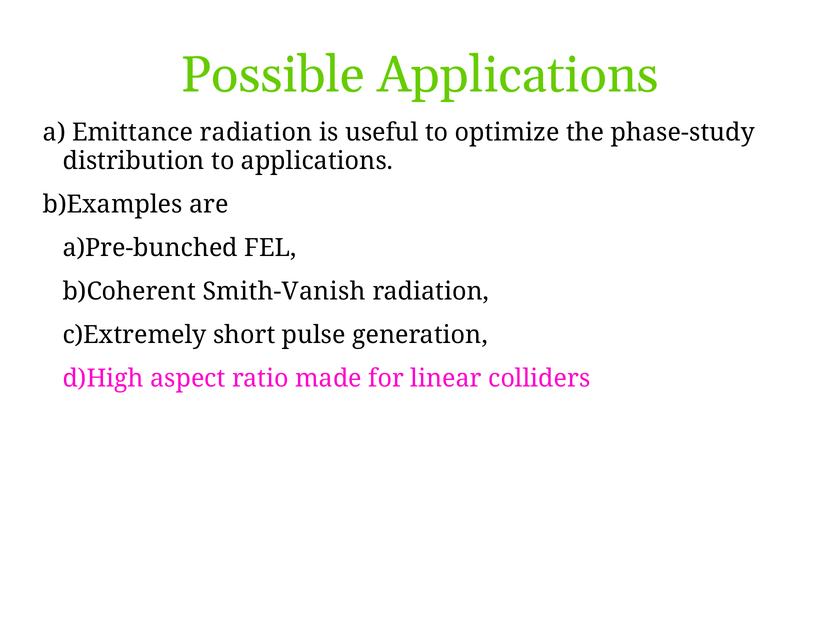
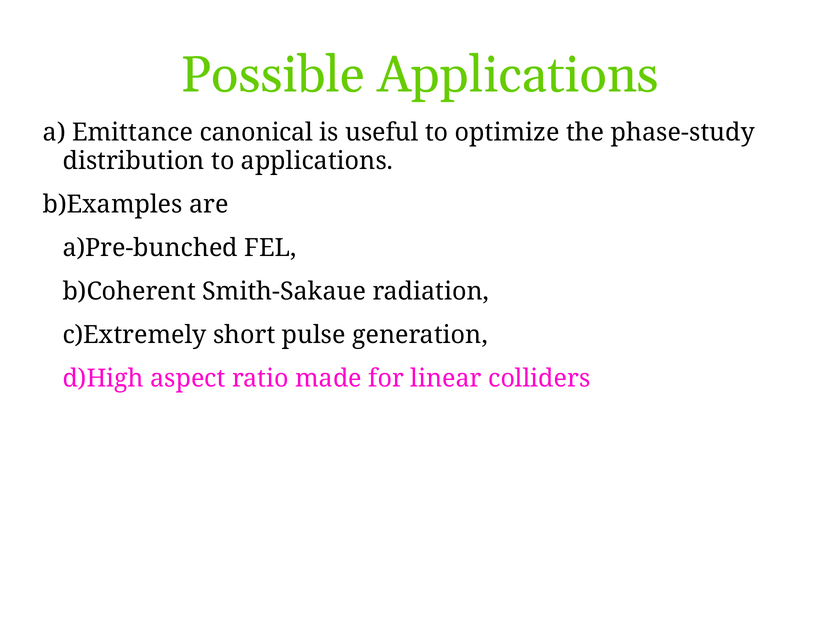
Emittance radiation: radiation -> canonical
Smith-Vanish: Smith-Vanish -> Smith-Sakaue
